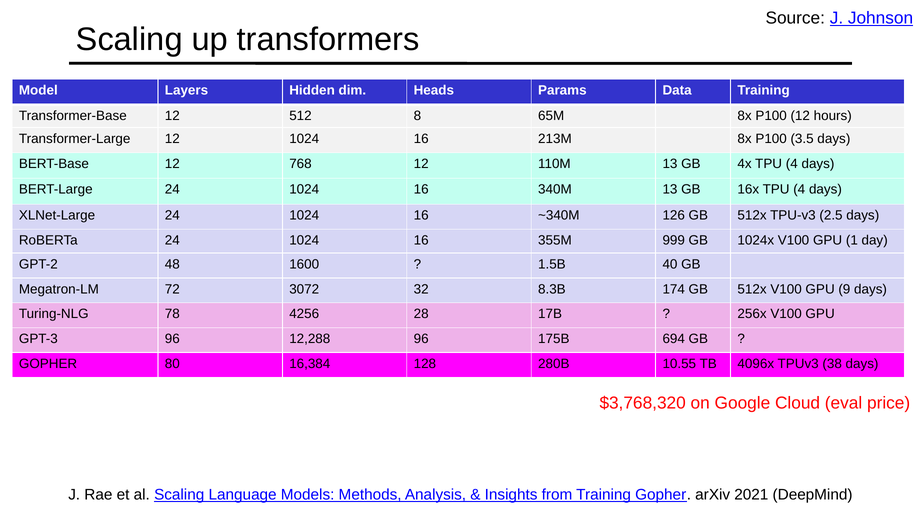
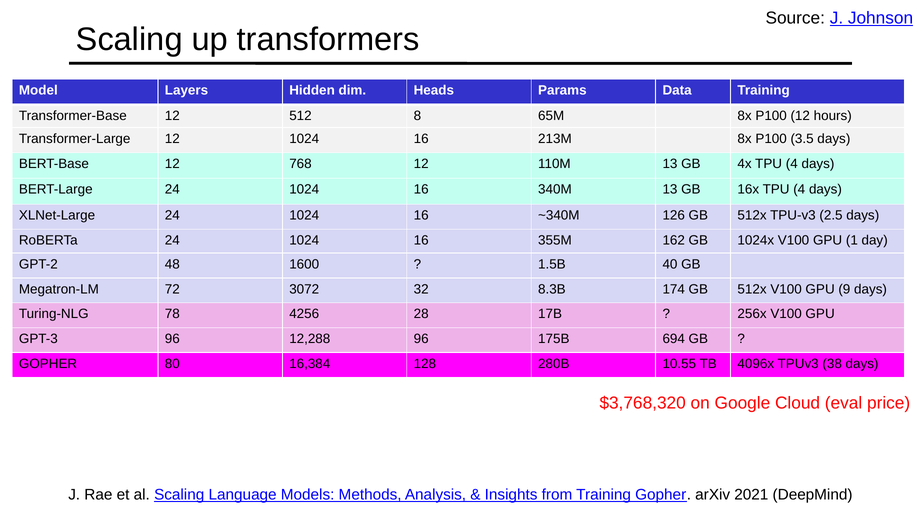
999: 999 -> 162
